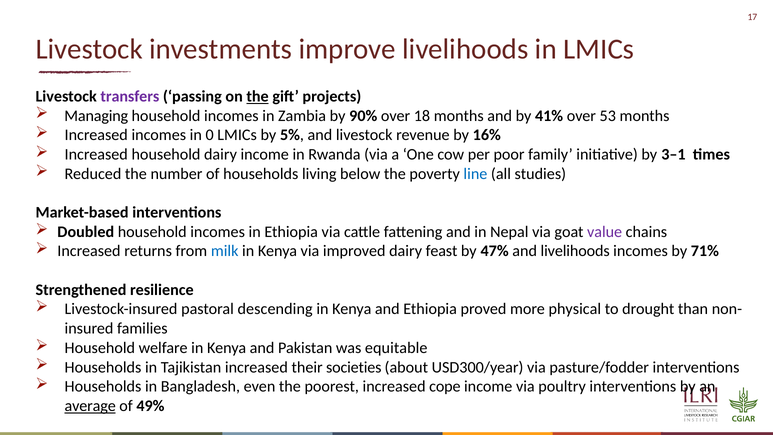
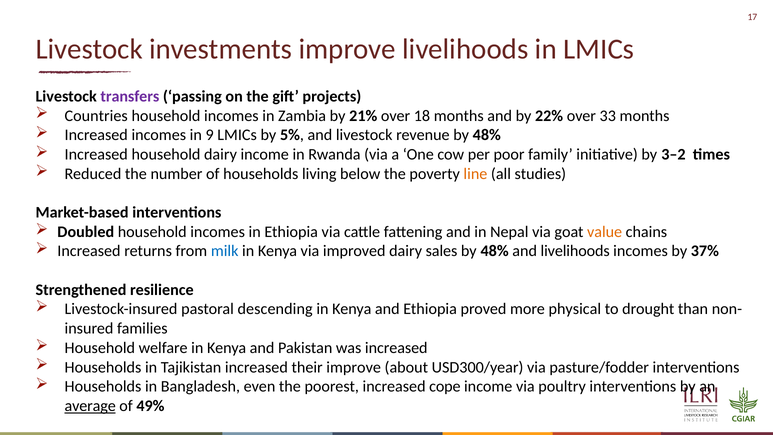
the at (258, 96) underline: present -> none
Managing: Managing -> Countries
90%: 90% -> 21%
41%: 41% -> 22%
53: 53 -> 33
0: 0 -> 9
revenue by 16%: 16% -> 48%
3–1: 3–1 -> 3–2
line colour: blue -> orange
value colour: purple -> orange
feast: feast -> sales
47% at (495, 251): 47% -> 48%
71%: 71% -> 37%
was equitable: equitable -> increased
their societies: societies -> improve
